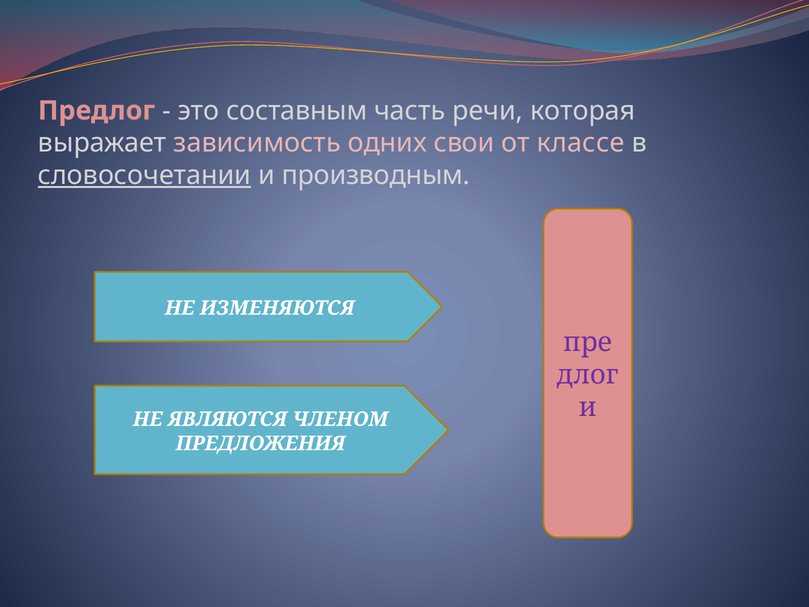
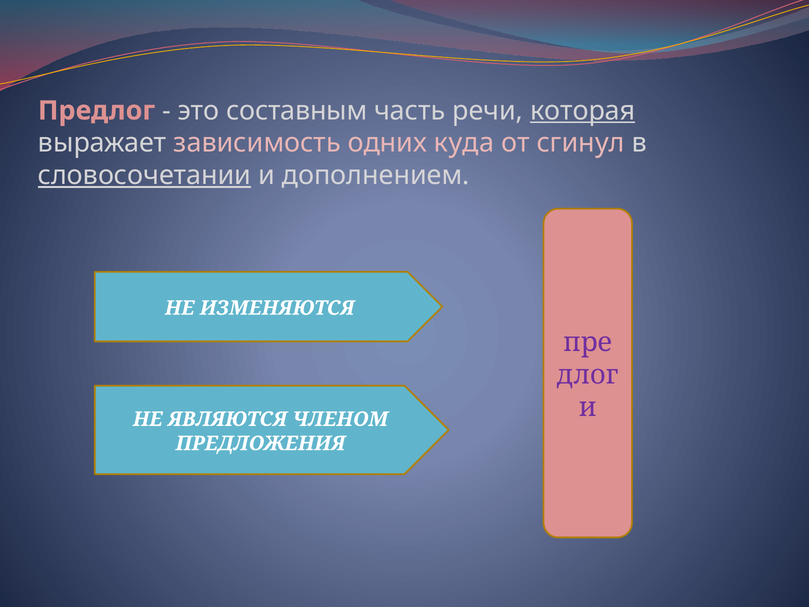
которая underline: none -> present
свои: свои -> куда
классе: классе -> сгинул
производным: производным -> дополнением
